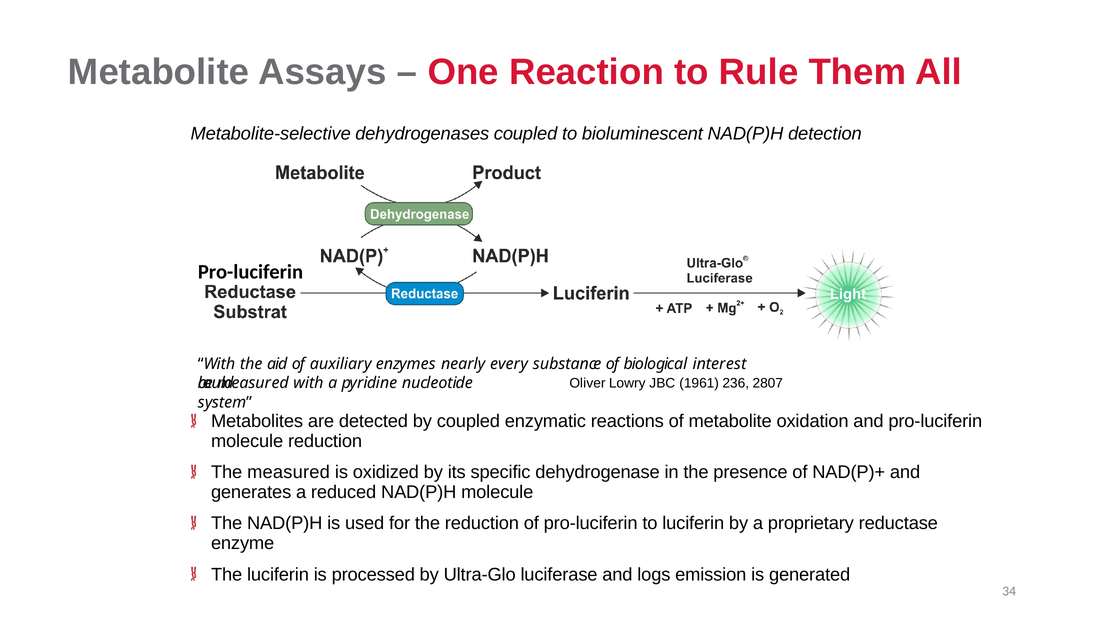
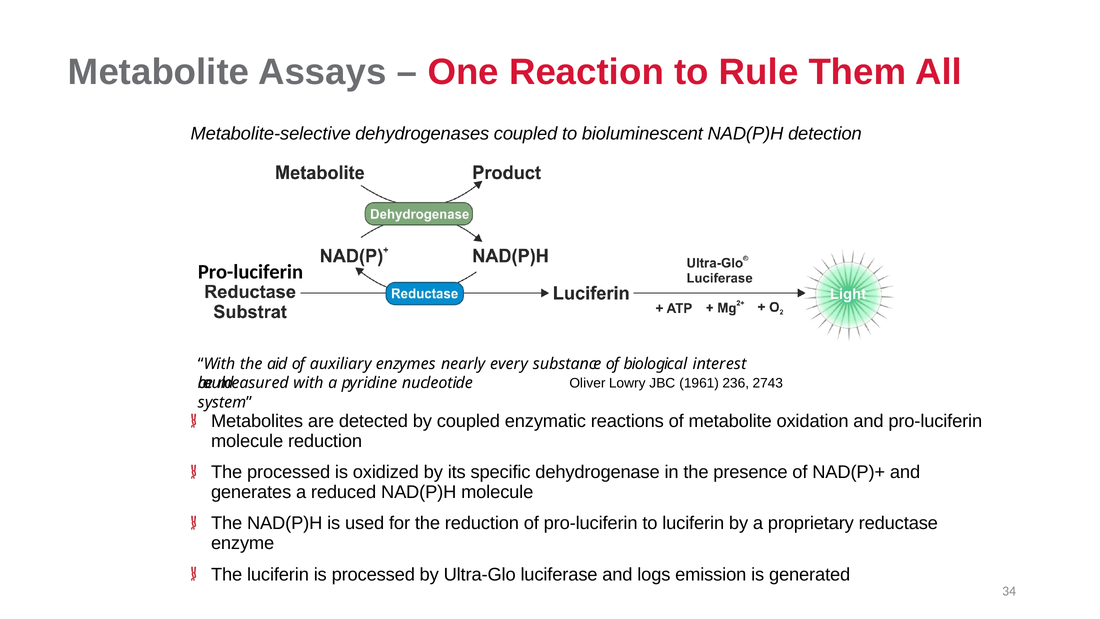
2807: 2807 -> 2743
The measured: measured -> processed
